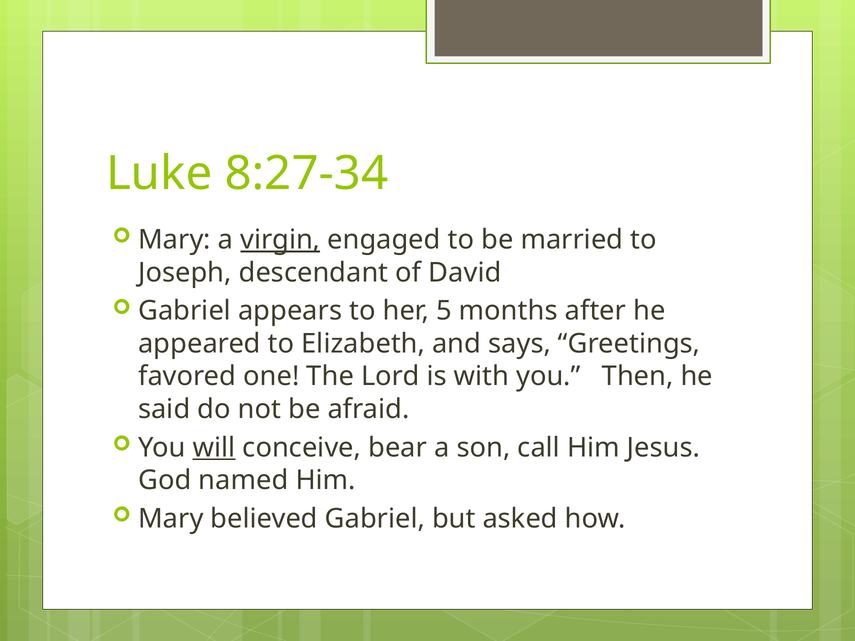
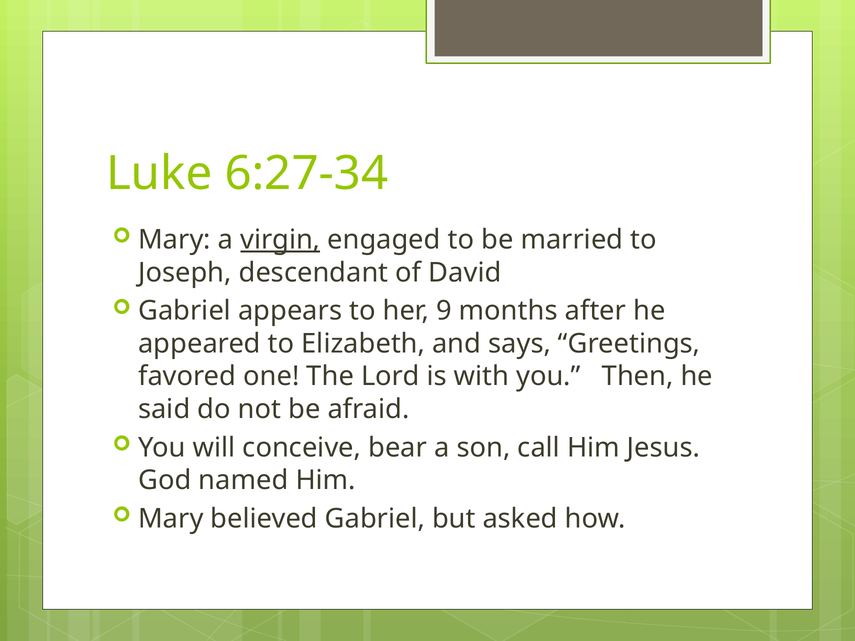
8:27-34: 8:27-34 -> 6:27-34
5: 5 -> 9
will underline: present -> none
